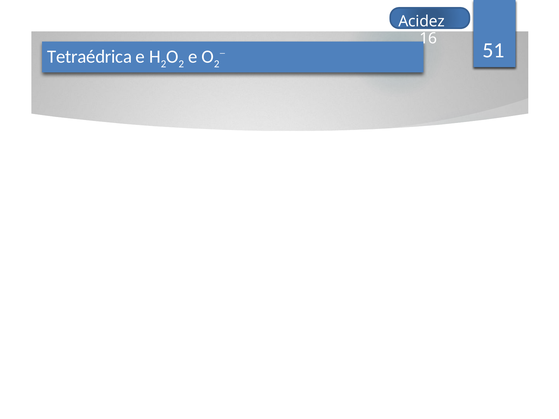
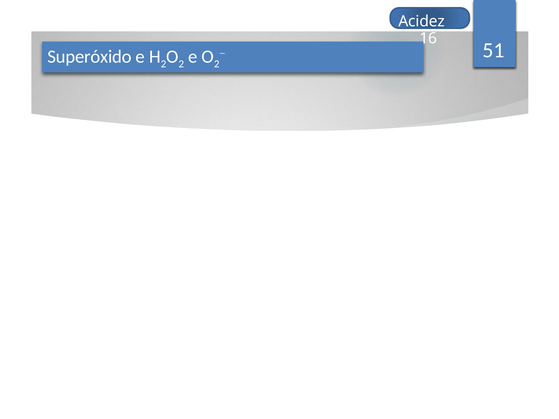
Tetraédrica: Tetraédrica -> Superóxido
